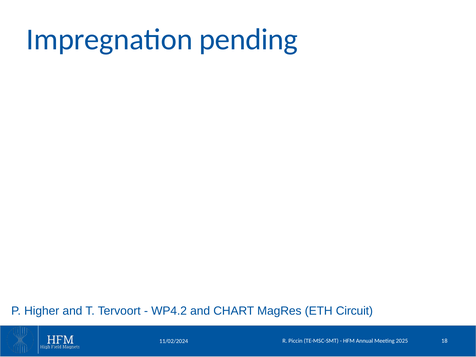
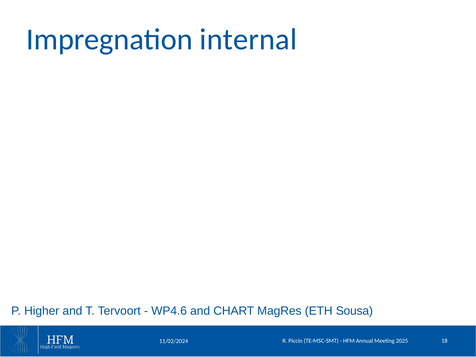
pending: pending -> internal
WP4.2: WP4.2 -> WP4.6
Circuit: Circuit -> Sousa
